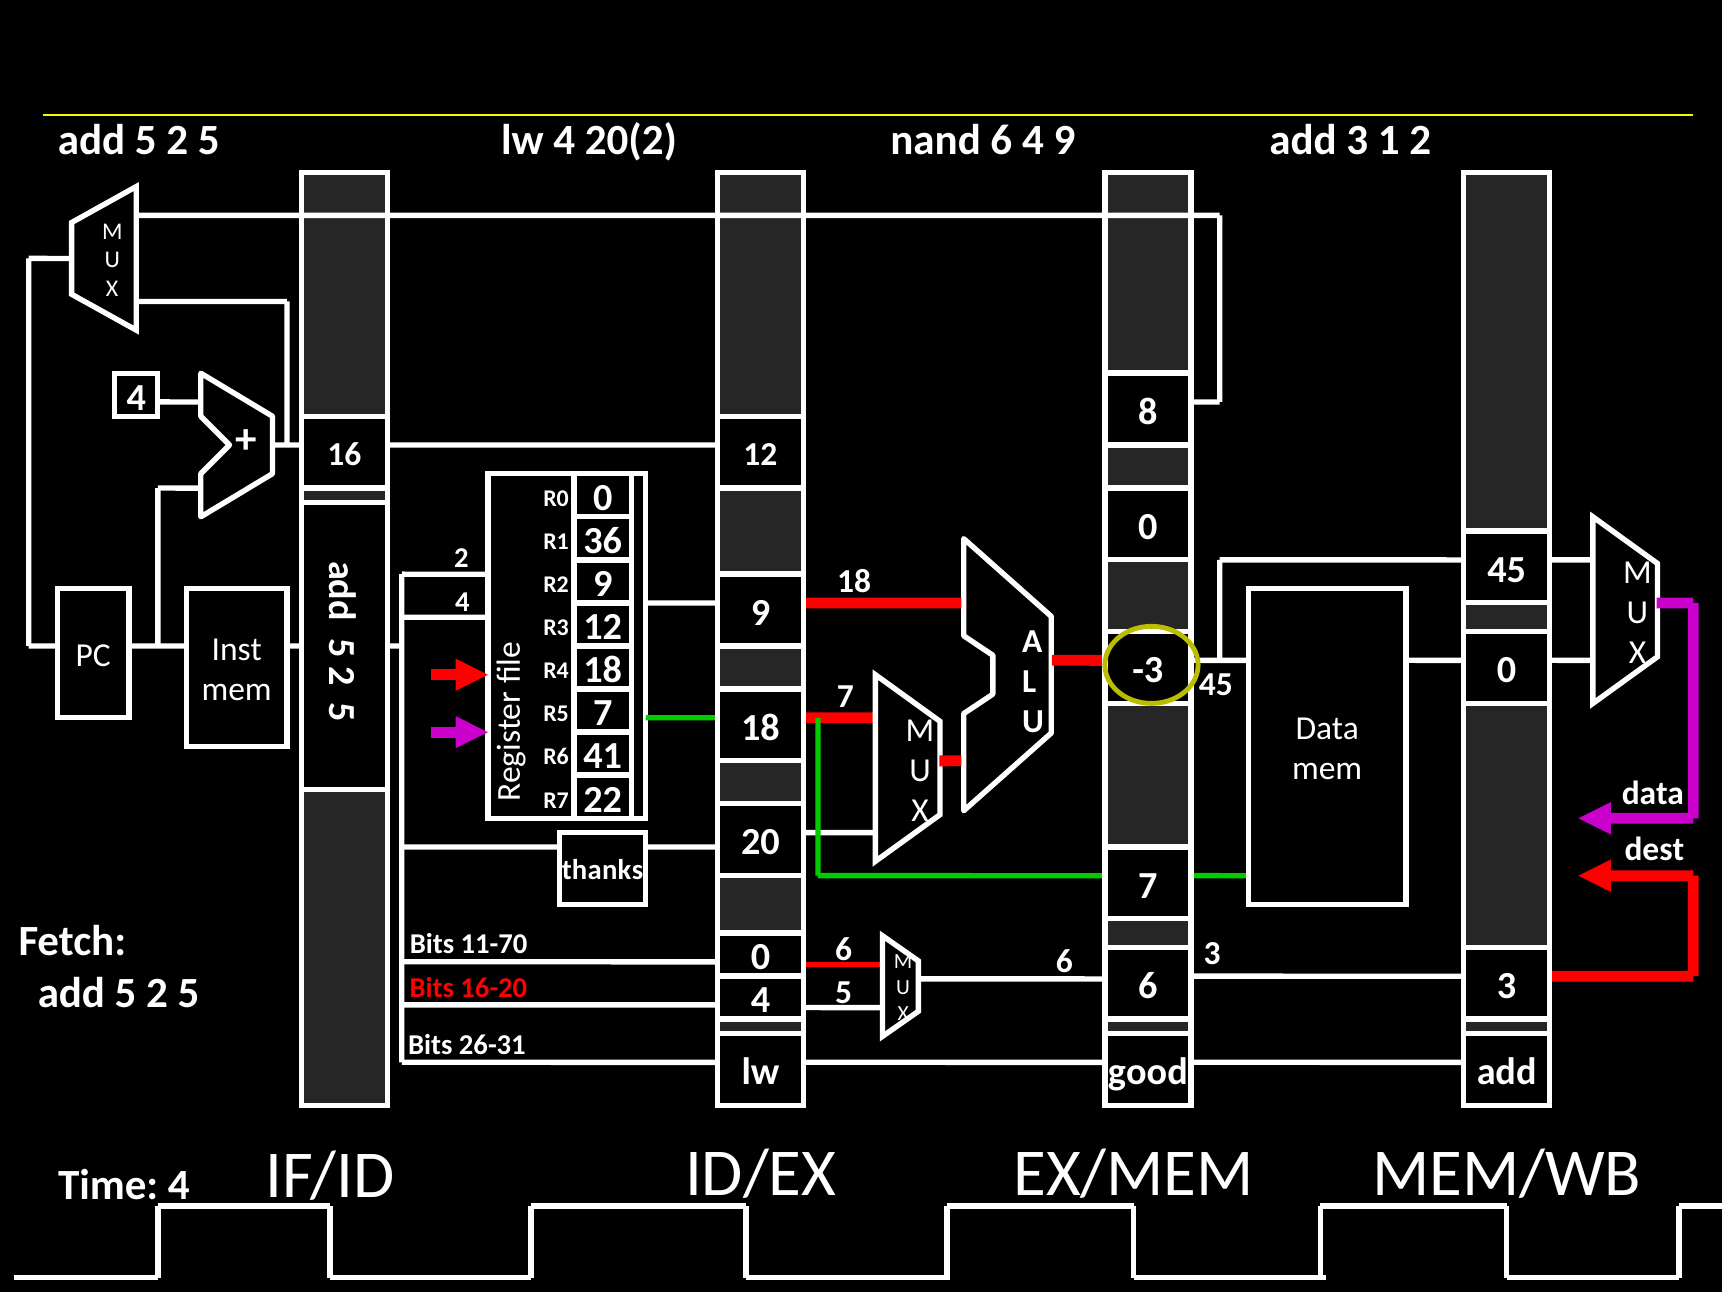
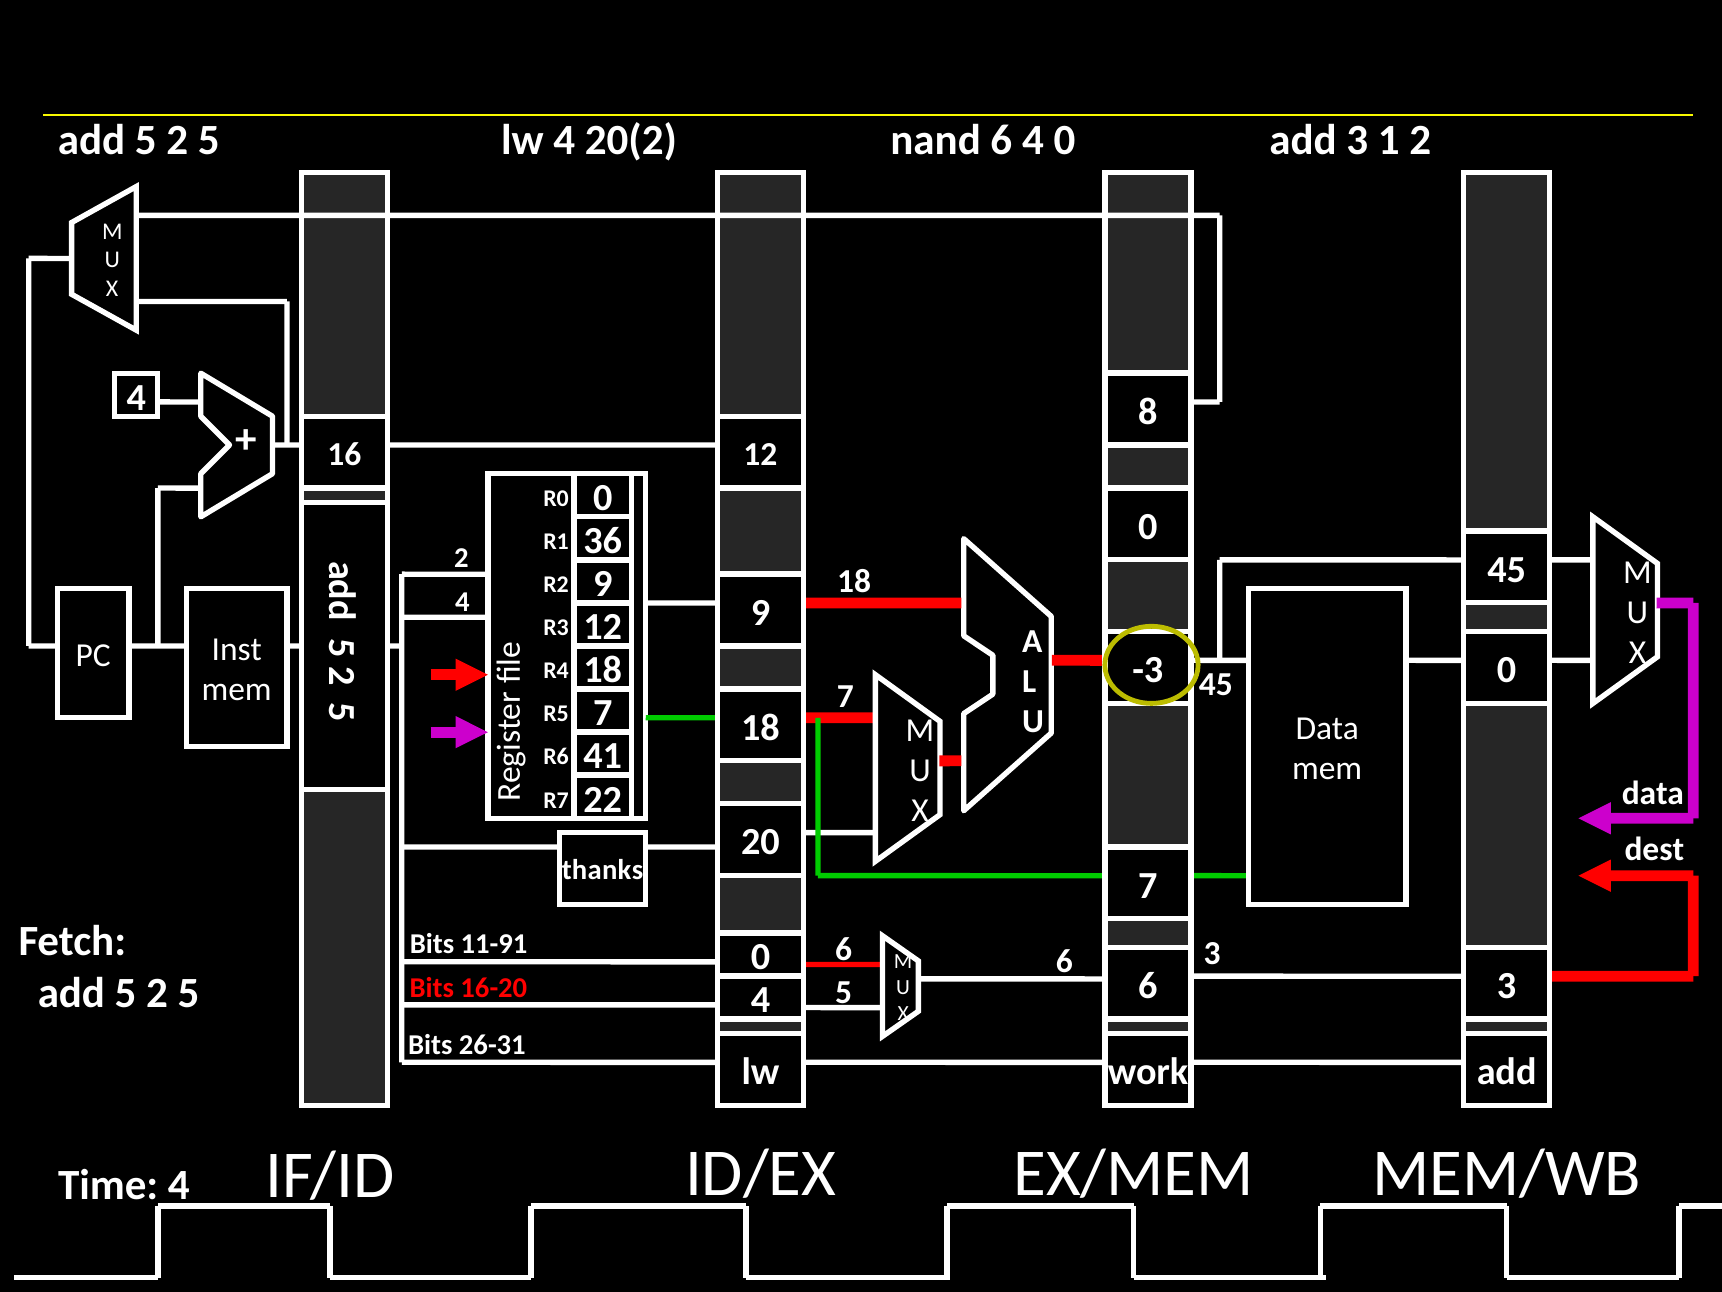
4 9: 9 -> 0
11-70: 11-70 -> 11-91
good: good -> work
